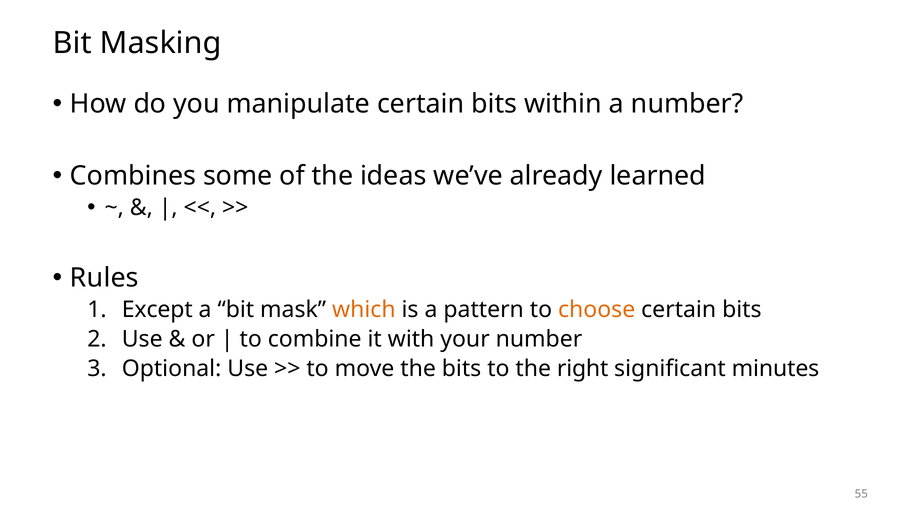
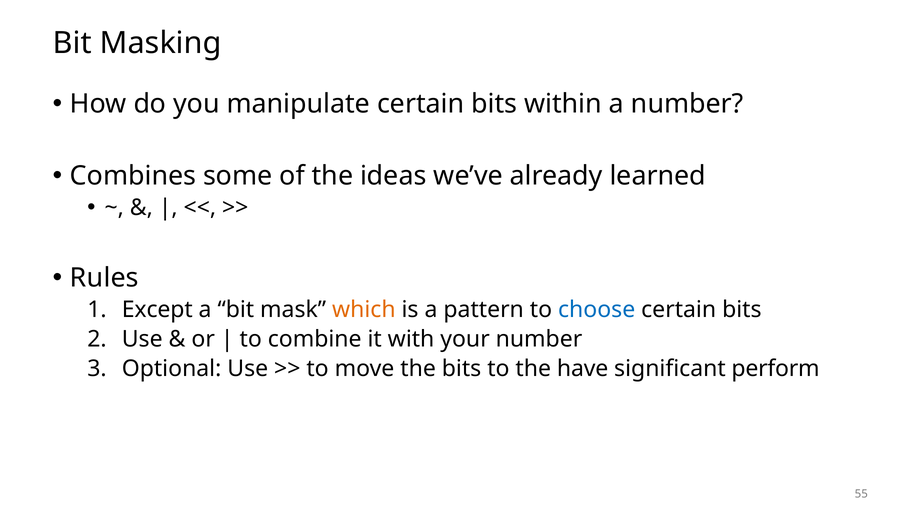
choose colour: orange -> blue
right: right -> have
minutes: minutes -> perform
